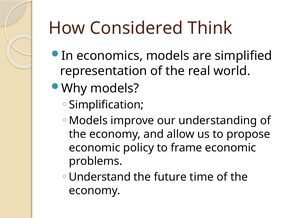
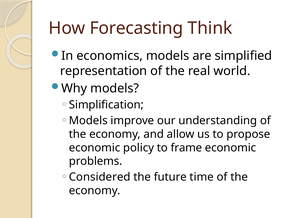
Considered: Considered -> Forecasting
Understand: Understand -> Considered
